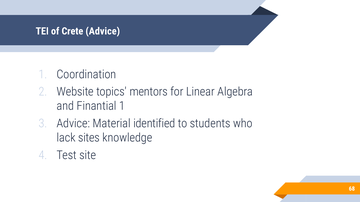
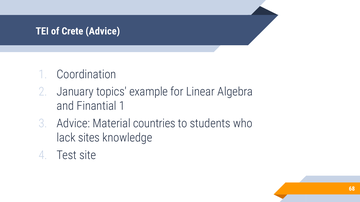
Website: Website -> January
mentors: mentors -> example
identified: identified -> countries
